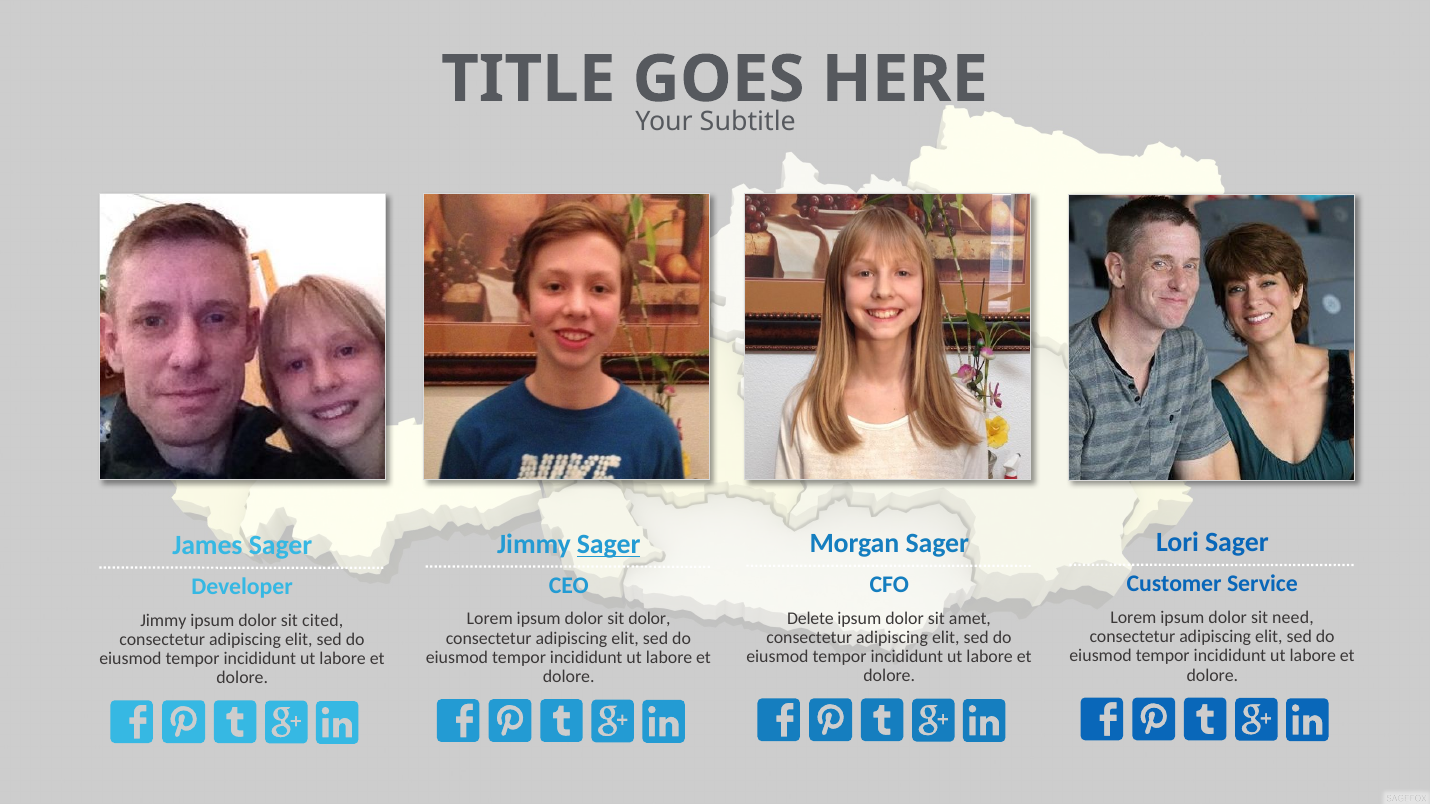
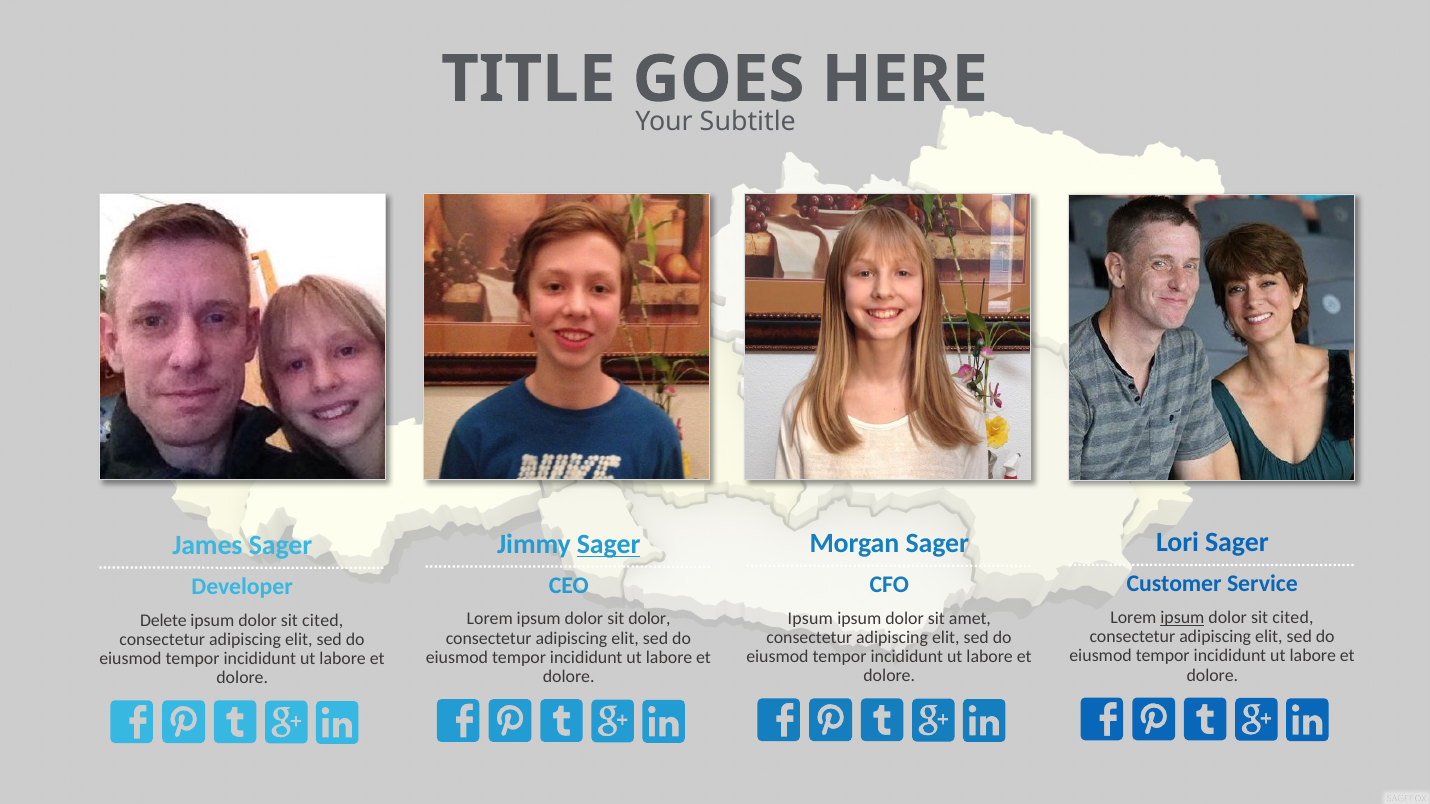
ipsum at (1182, 618) underline: none -> present
need at (1293, 618): need -> cited
Delete at (810, 619): Delete -> Ipsum
Jimmy at (163, 620): Jimmy -> Delete
